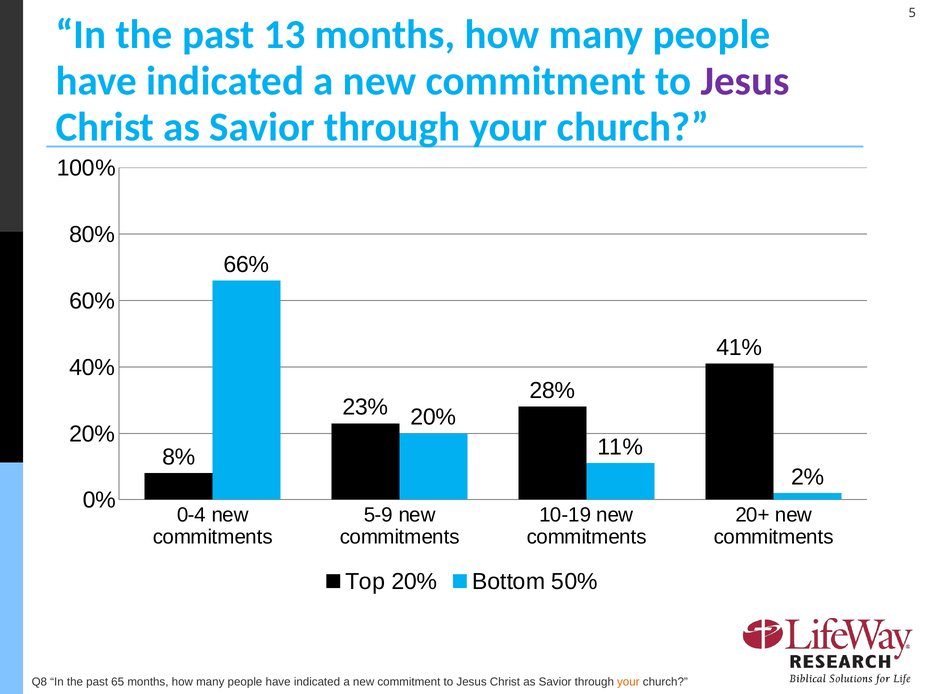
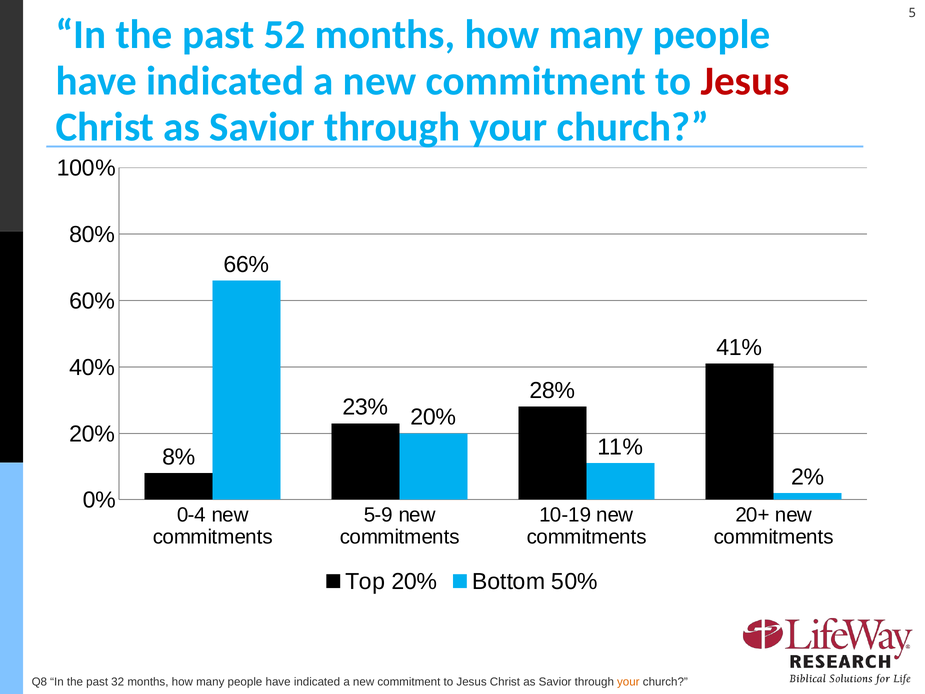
13: 13 -> 52
Jesus at (745, 81) colour: purple -> red
65: 65 -> 32
